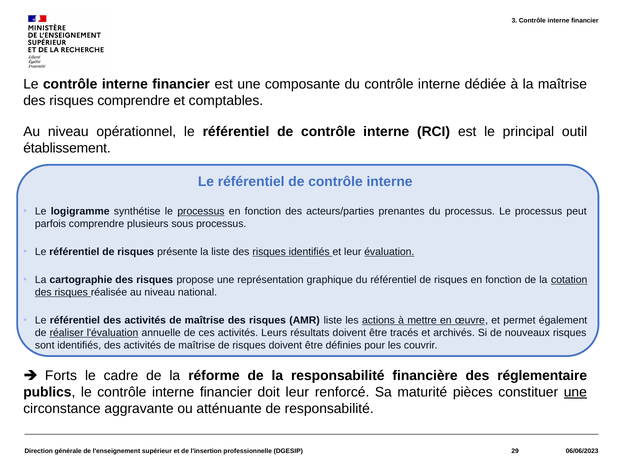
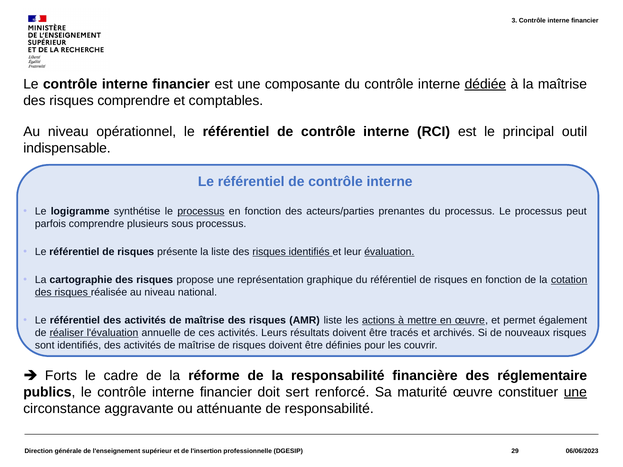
dédiée underline: none -> present
établissement: établissement -> indispensable
doit leur: leur -> sert
maturité pièces: pièces -> œuvre
